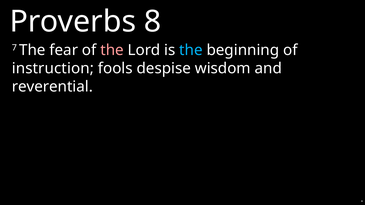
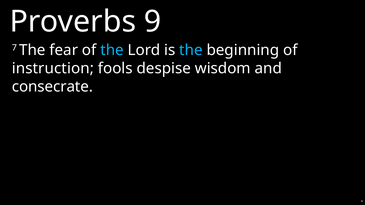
8: 8 -> 9
the at (112, 50) colour: pink -> light blue
reverential: reverential -> consecrate
